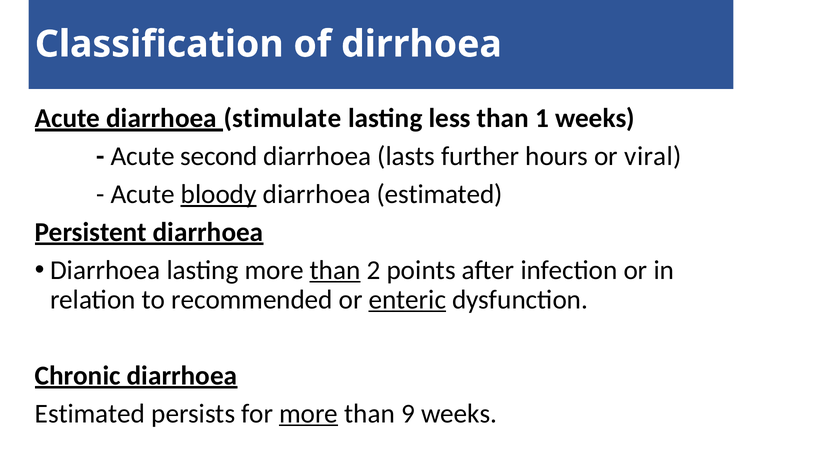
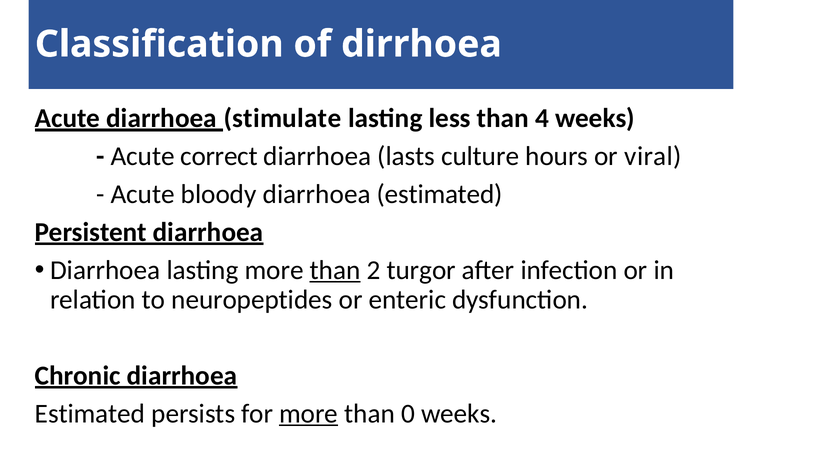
1: 1 -> 4
second: second -> correct
further: further -> culture
bloody underline: present -> none
points: points -> turgor
recommended: recommended -> neuropeptides
enteric underline: present -> none
9: 9 -> 0
